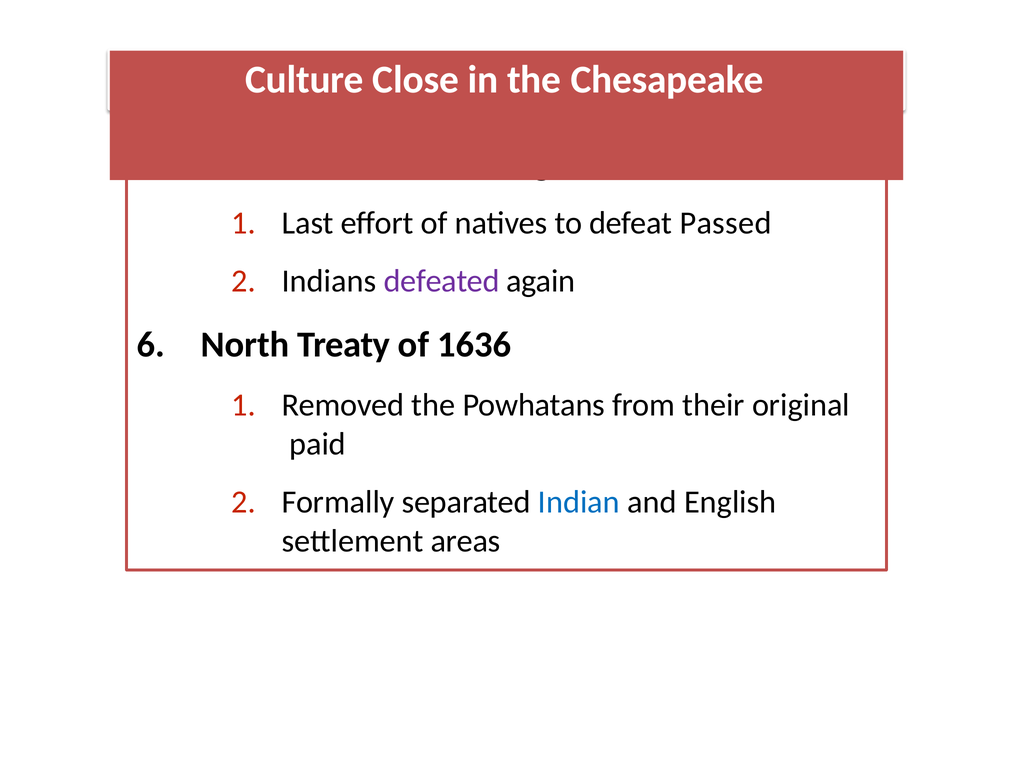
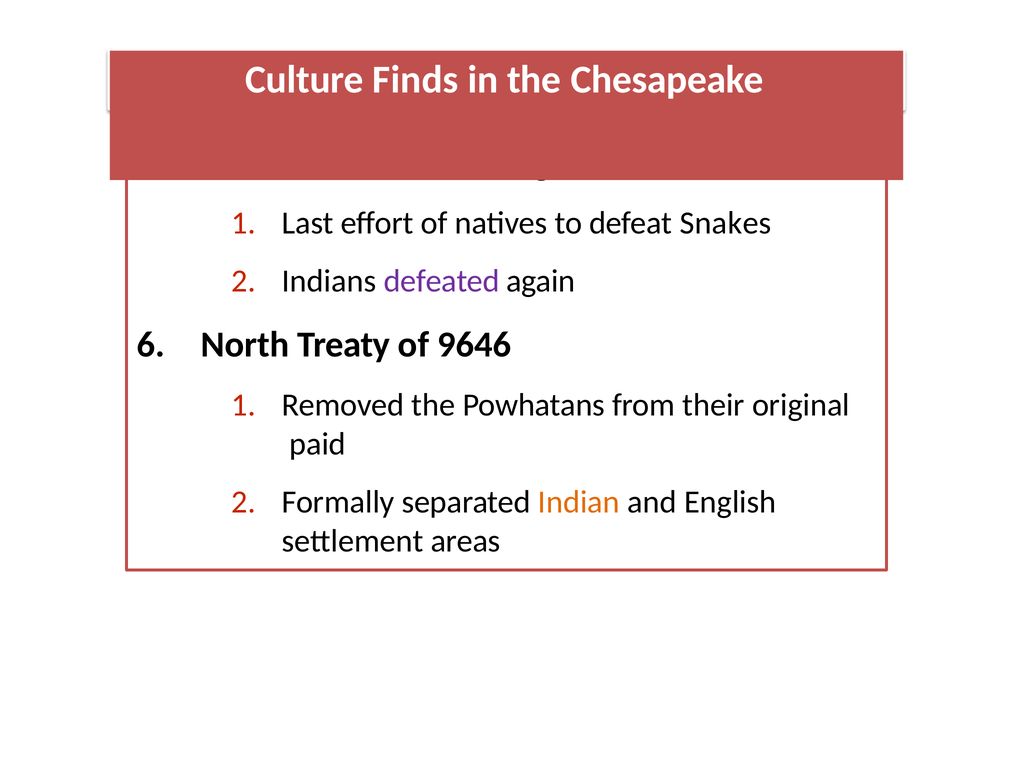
Close: Close -> Finds
Passed: Passed -> Snakes
1636: 1636 -> 9646
Indian colour: blue -> orange
